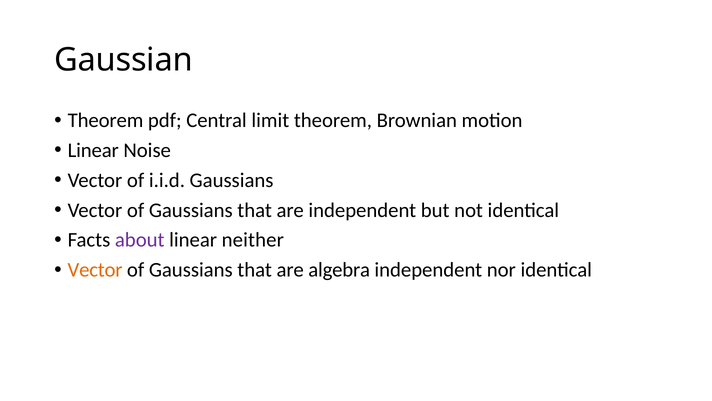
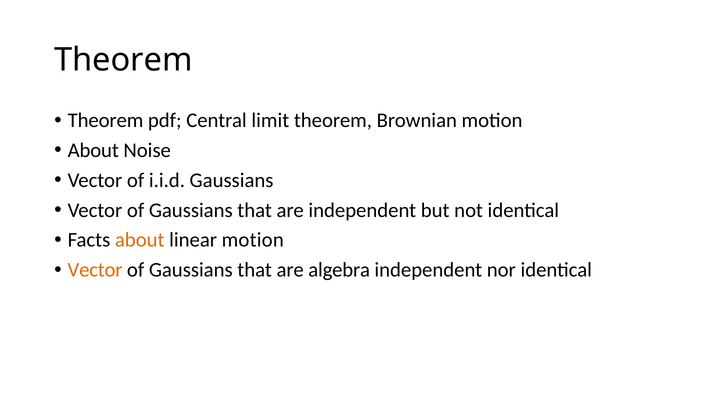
Gaussian at (124, 60): Gaussian -> Theorem
Linear at (93, 150): Linear -> About
about at (140, 240) colour: purple -> orange
linear neither: neither -> motion
